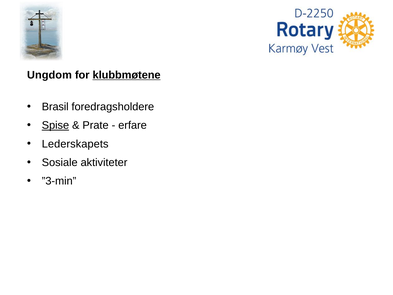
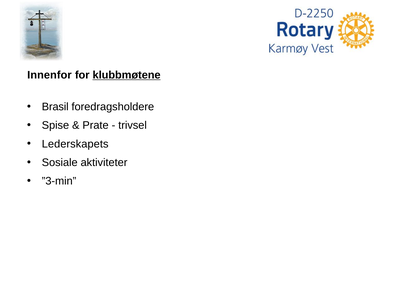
Ungdom: Ungdom -> Innenfor
Spise underline: present -> none
erfare: erfare -> trivsel
